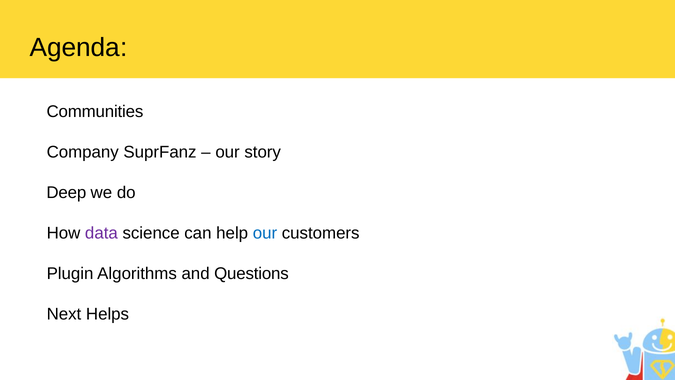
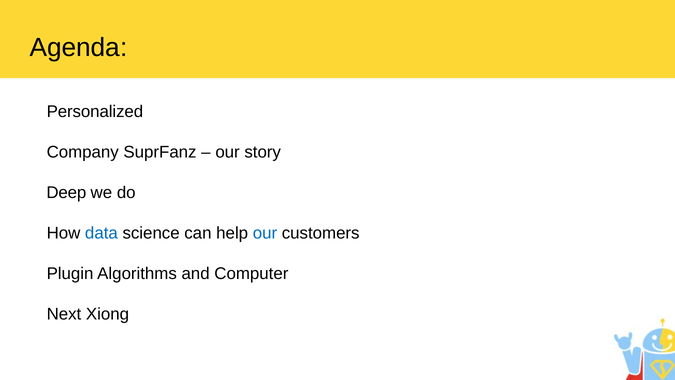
Communities: Communities -> Personalized
data colour: purple -> blue
Questions: Questions -> Computer
Helps: Helps -> Xiong
